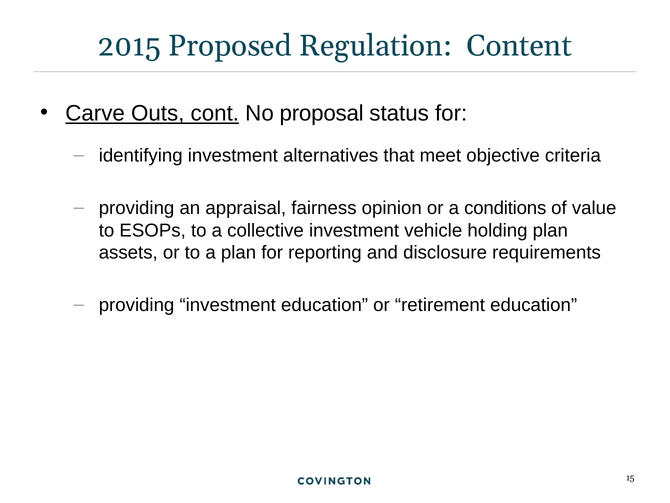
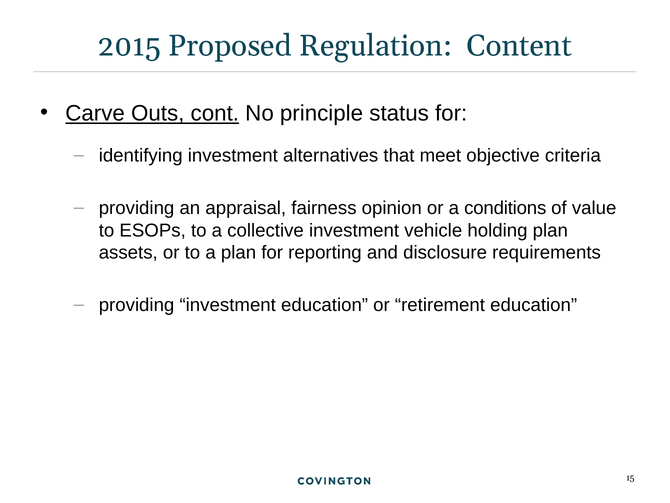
proposal: proposal -> principle
